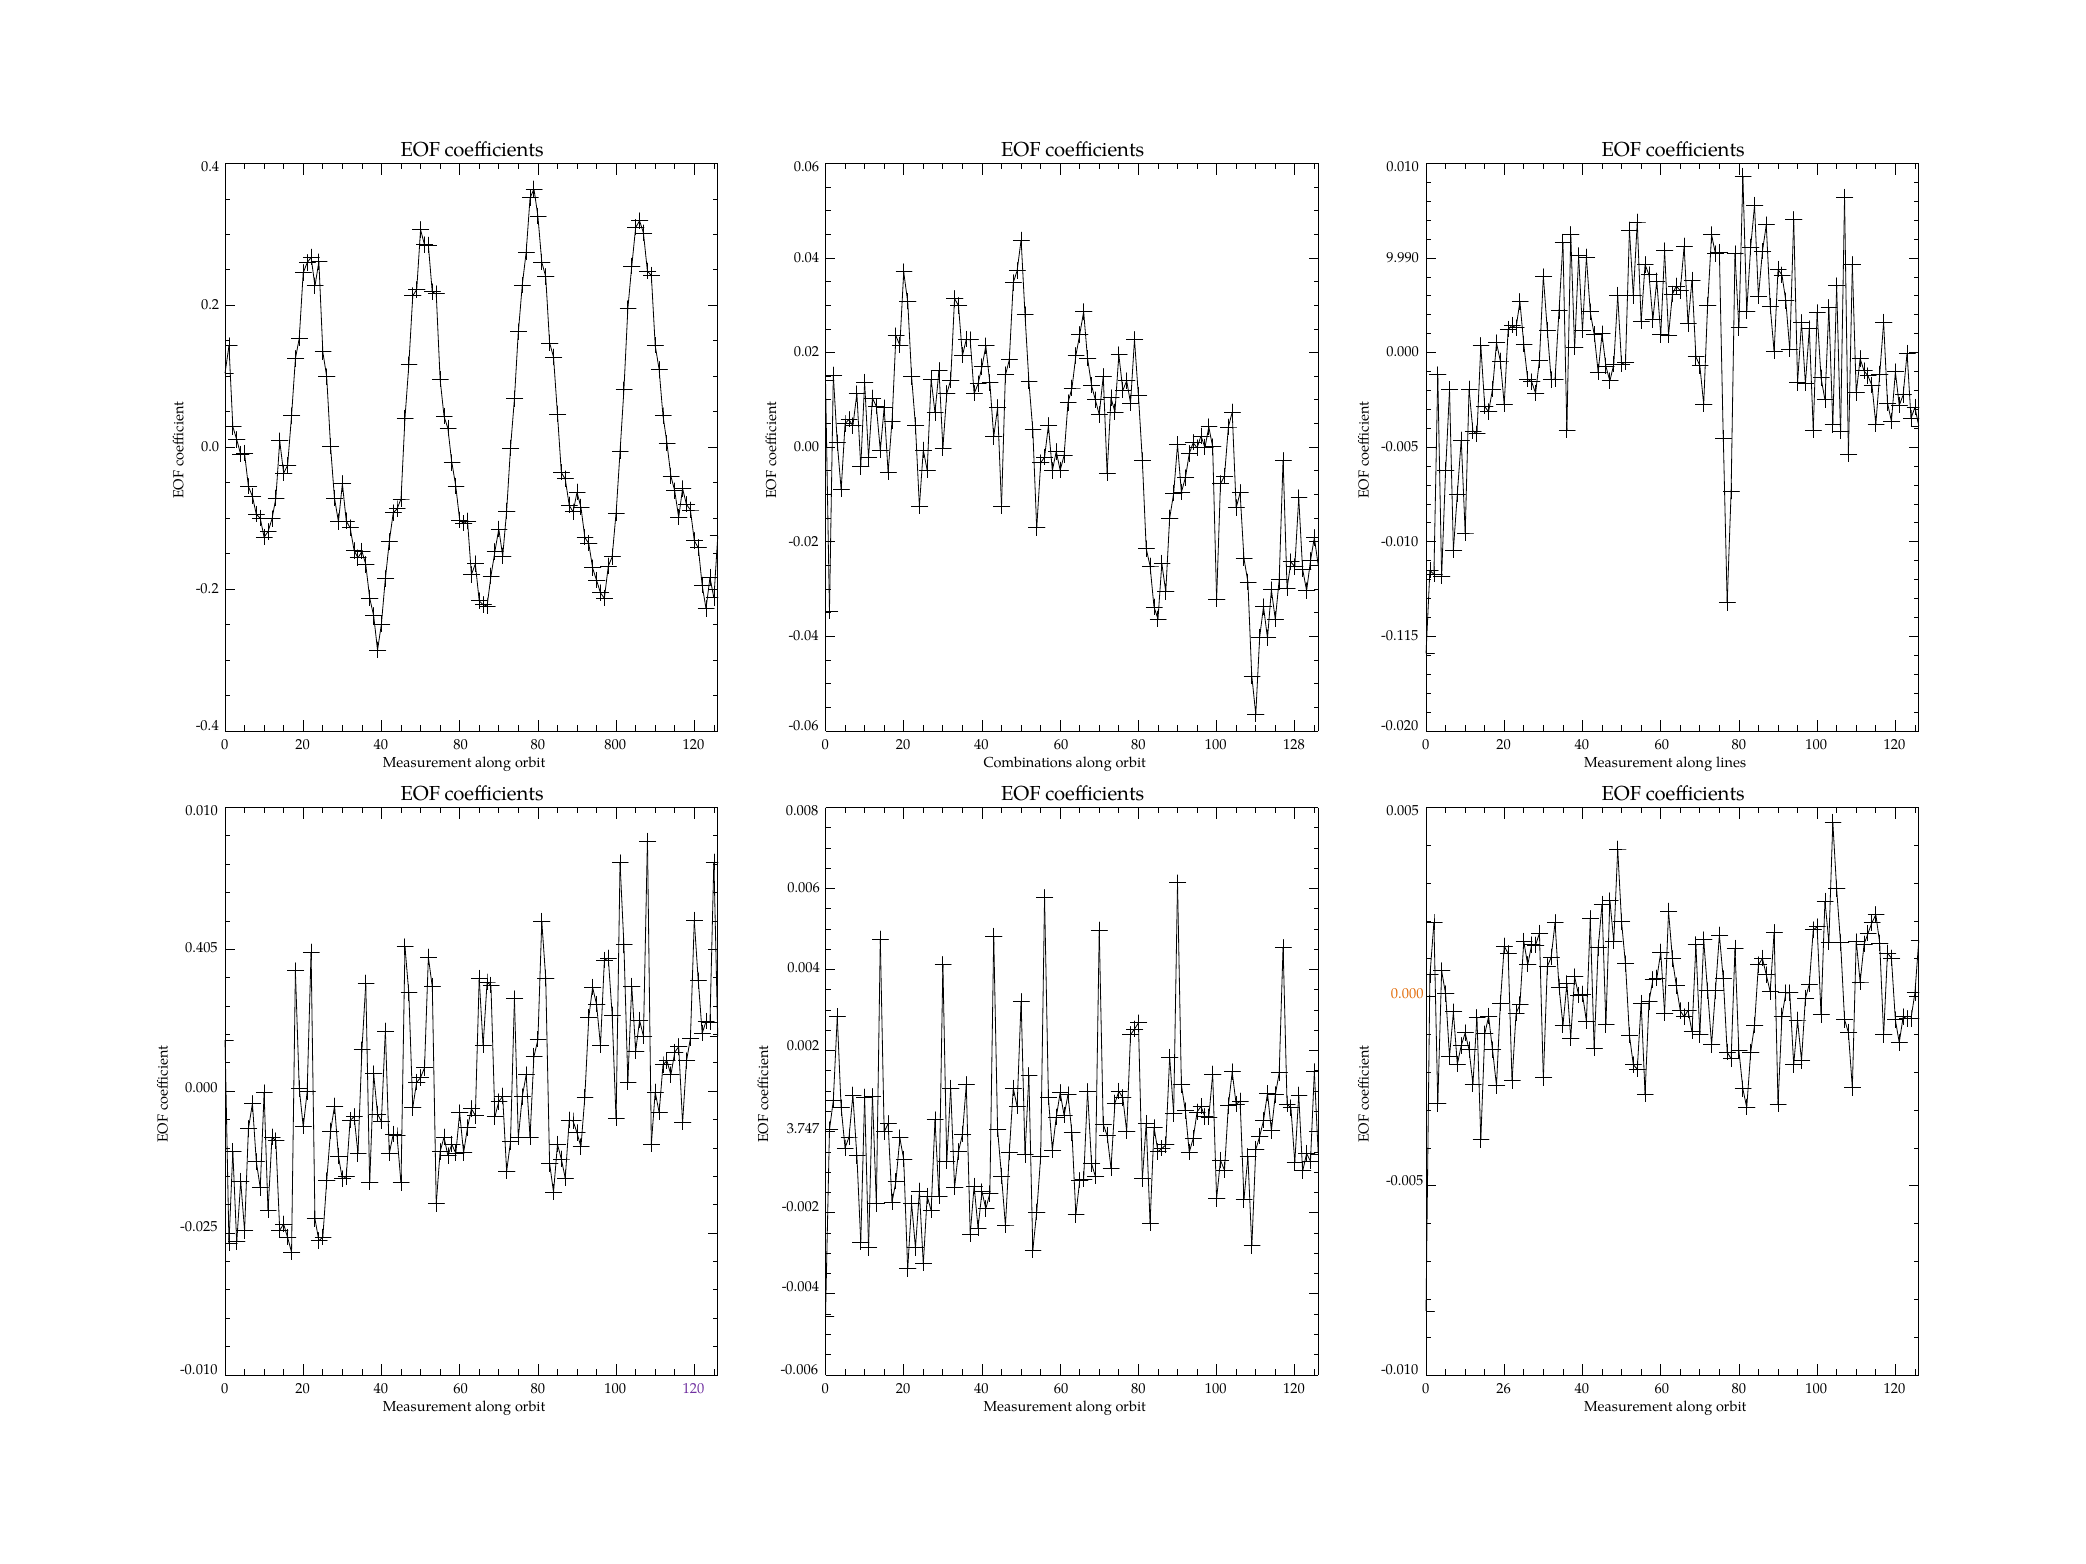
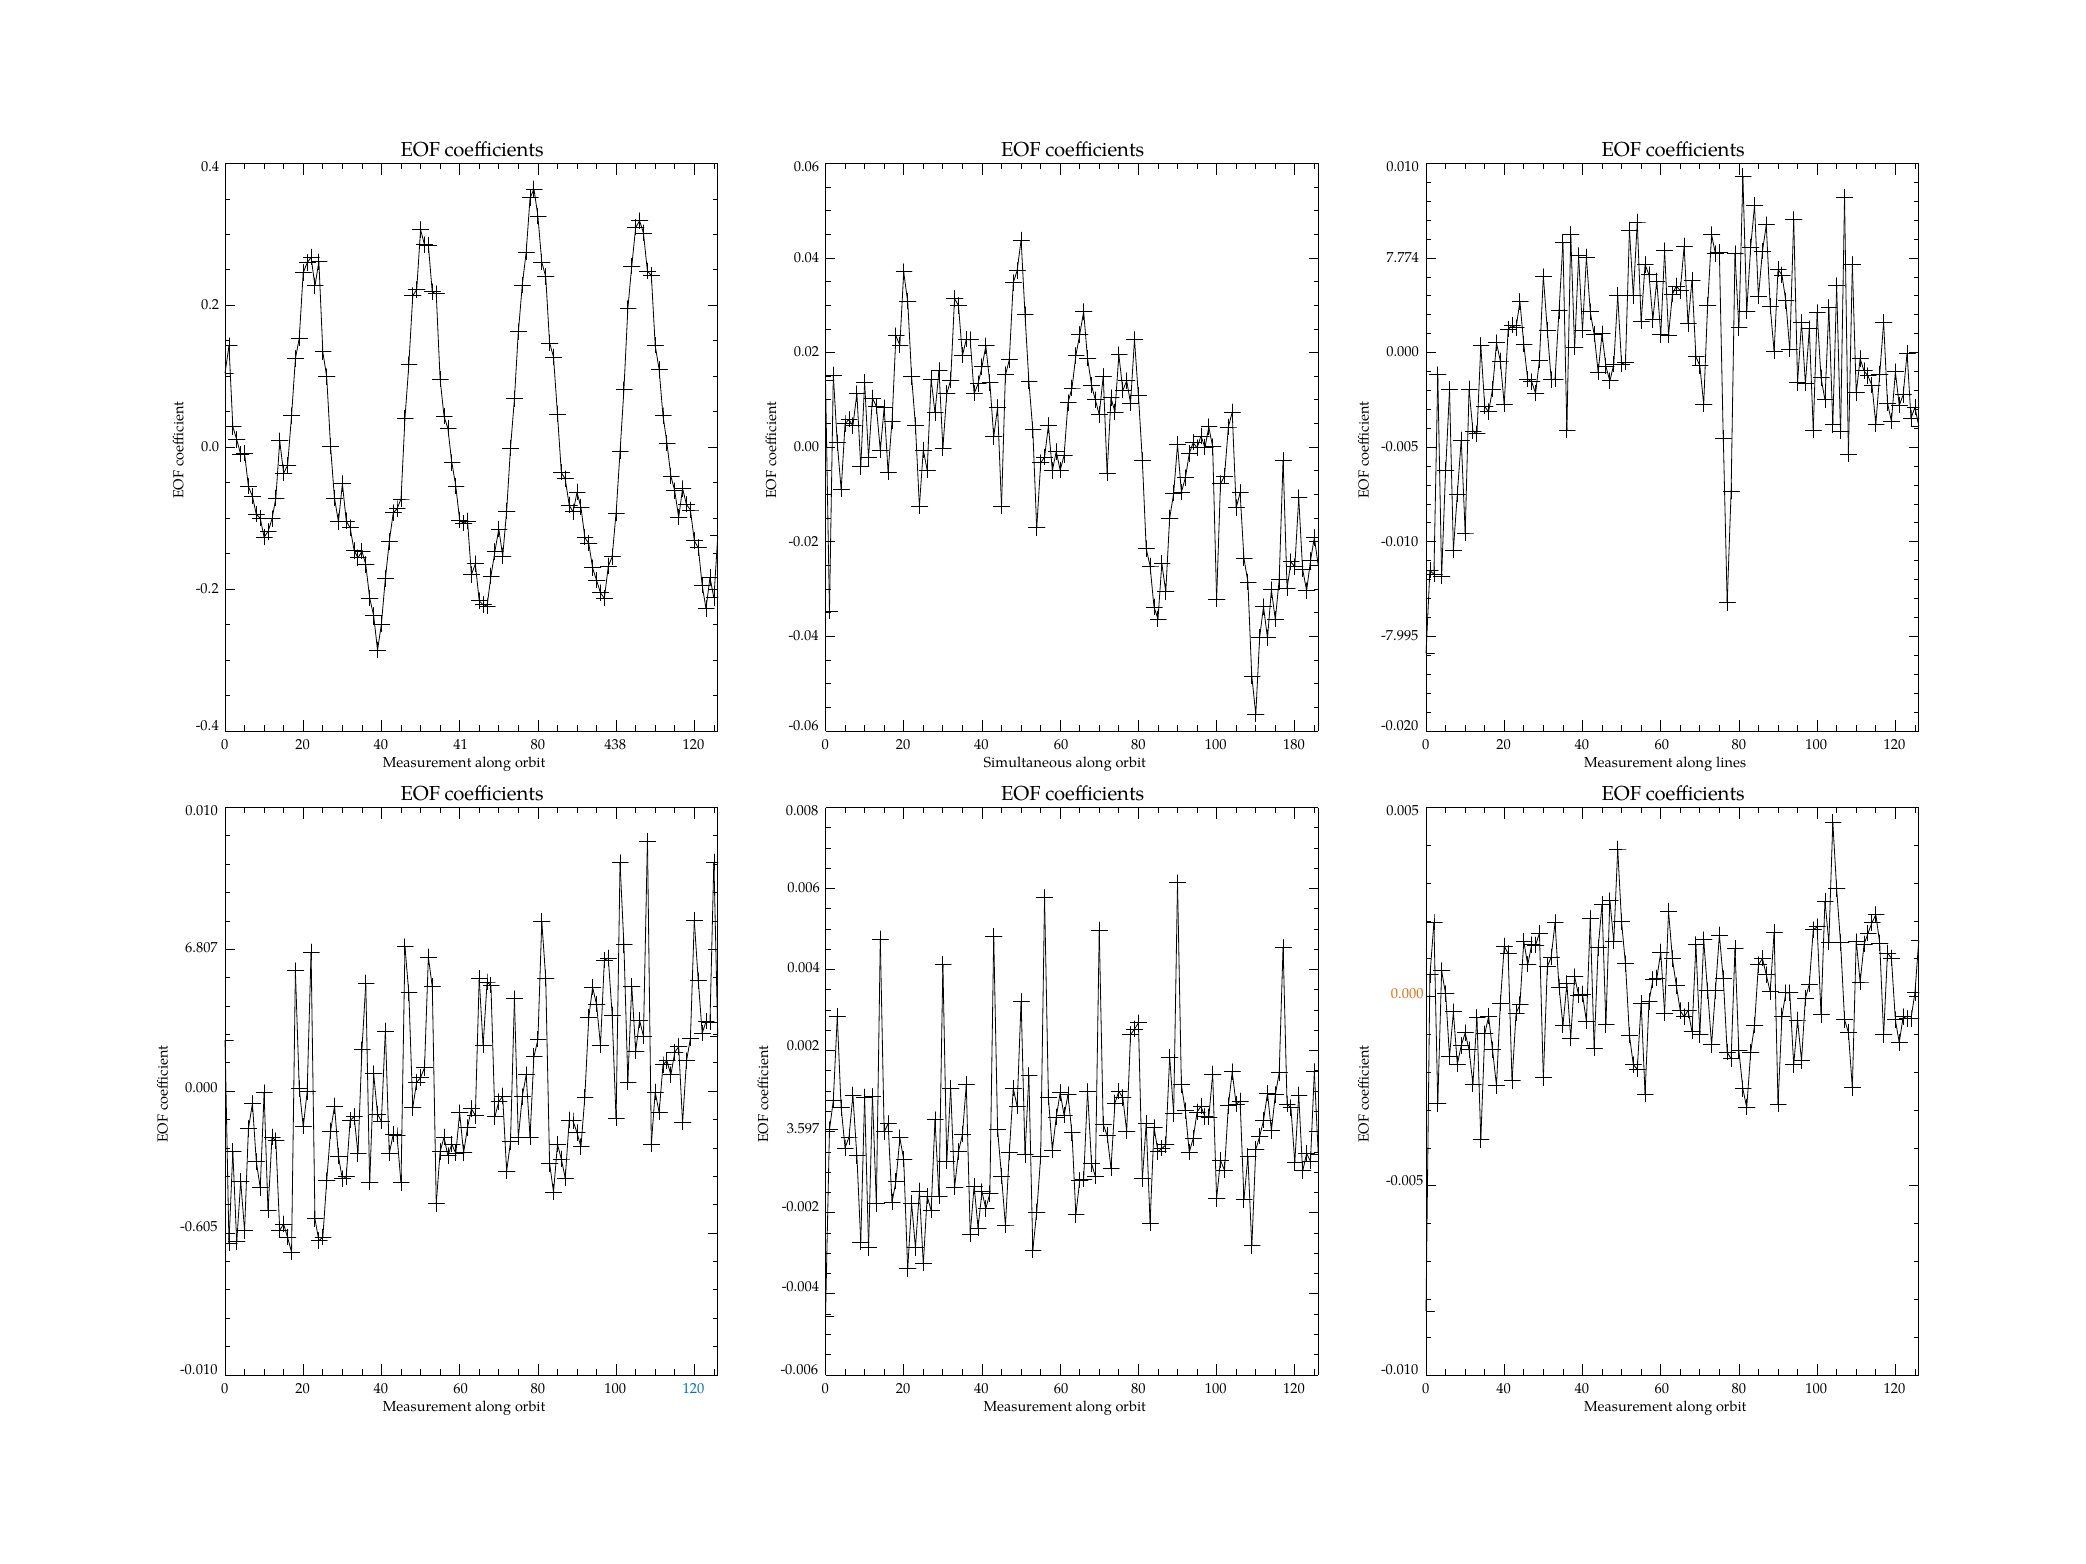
9.990: 9.990 -> 7.774
-0.115: -0.115 -> -7.995
800: 800 -> 438
128: 128 -> 180
40 80: 80 -> 41
Combinations: Combinations -> Simultaneous
0.405: 0.405 -> 6.807
3.747: 3.747 -> 3.597
-0.025: -0.025 -> -0.605
120 at (693, 1389) colour: purple -> blue
0 26: 26 -> 40
